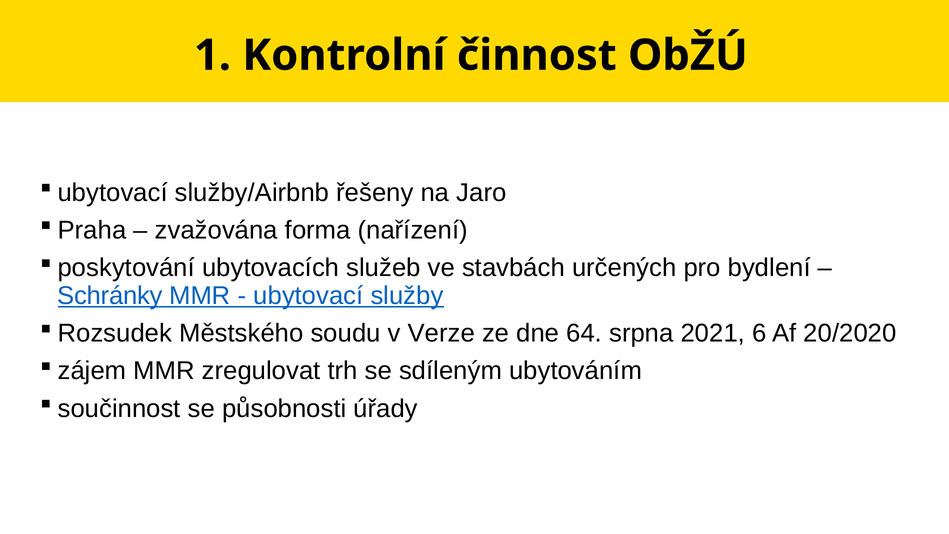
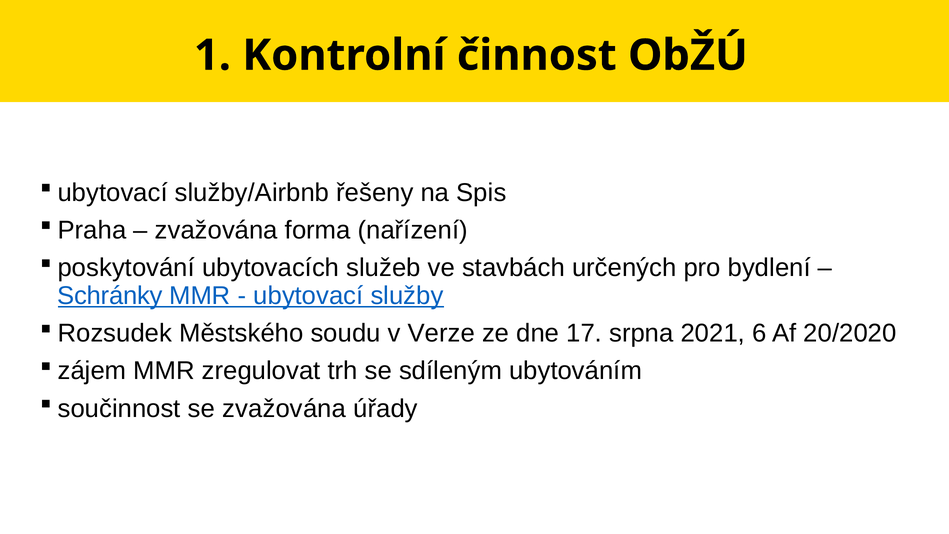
Jaro: Jaro -> Spis
64: 64 -> 17
se působnosti: působnosti -> zvažována
